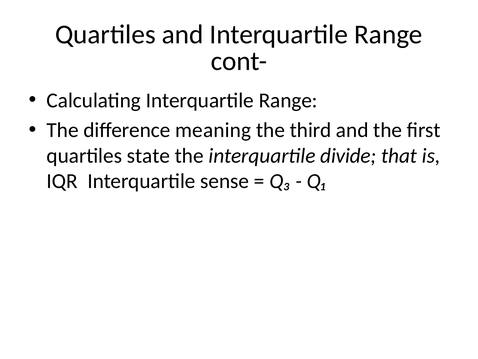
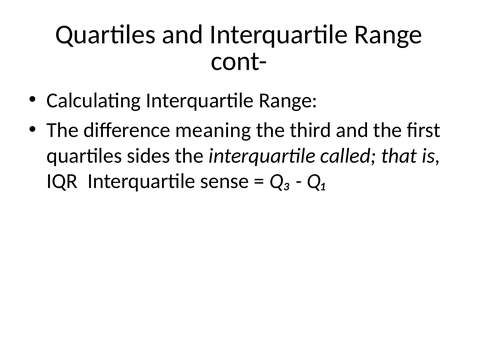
state: state -> sides
divide: divide -> called
